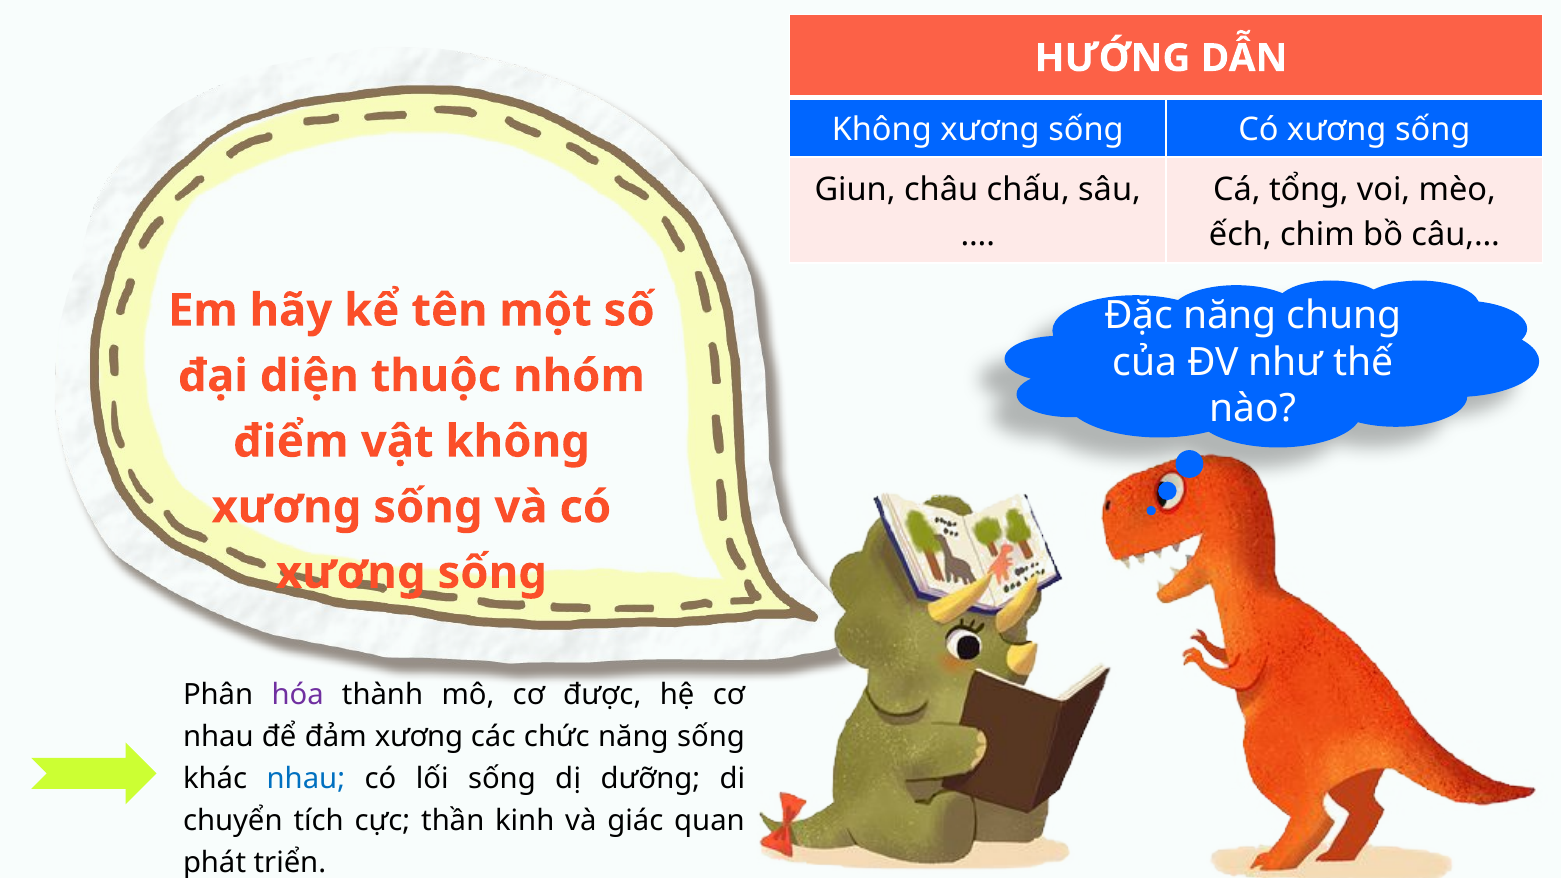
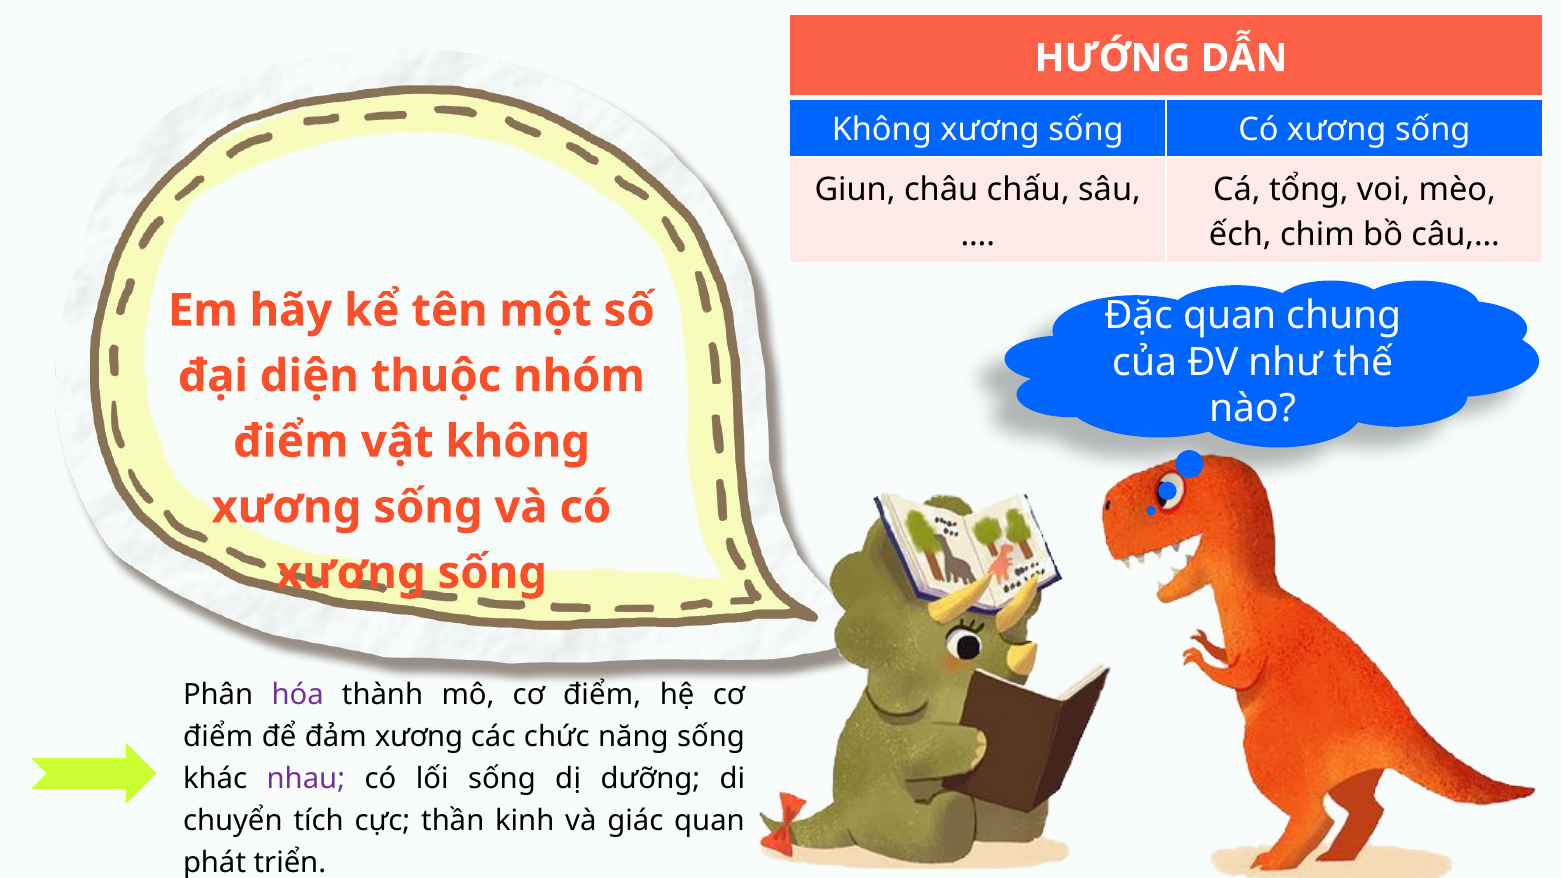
Đặc năng: năng -> quan
mô cơ được: được -> điểm
nhau at (218, 737): nhau -> điểm
nhau at (306, 779) colour: blue -> purple
